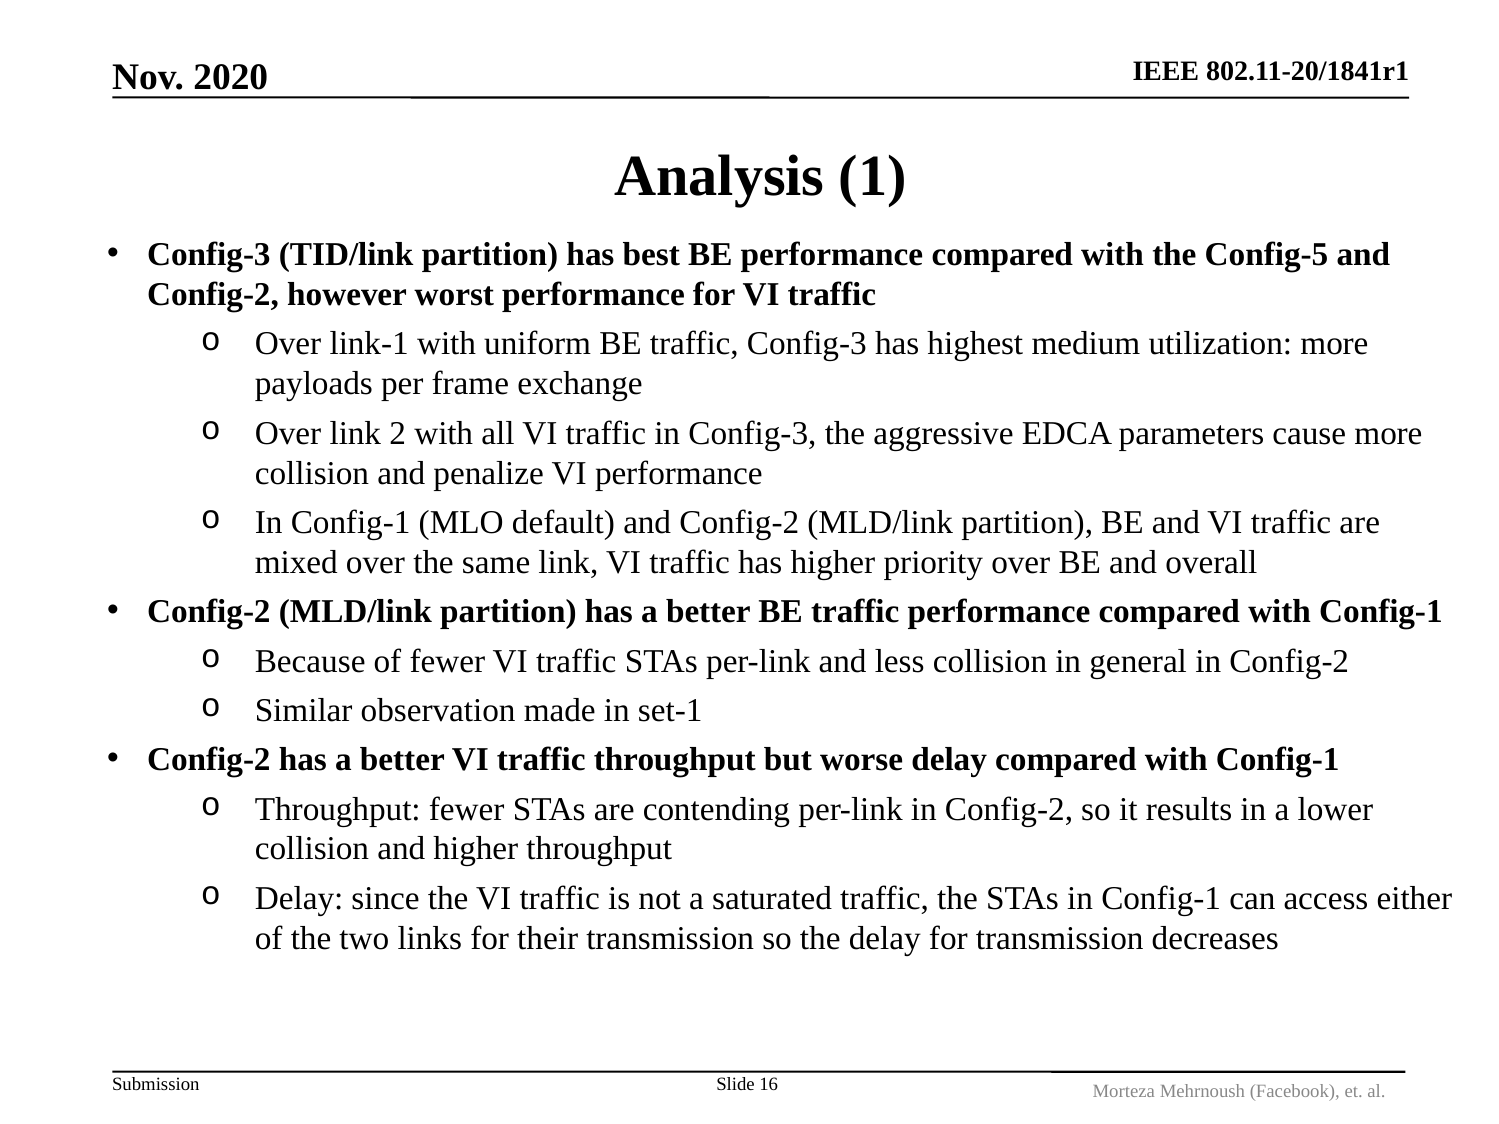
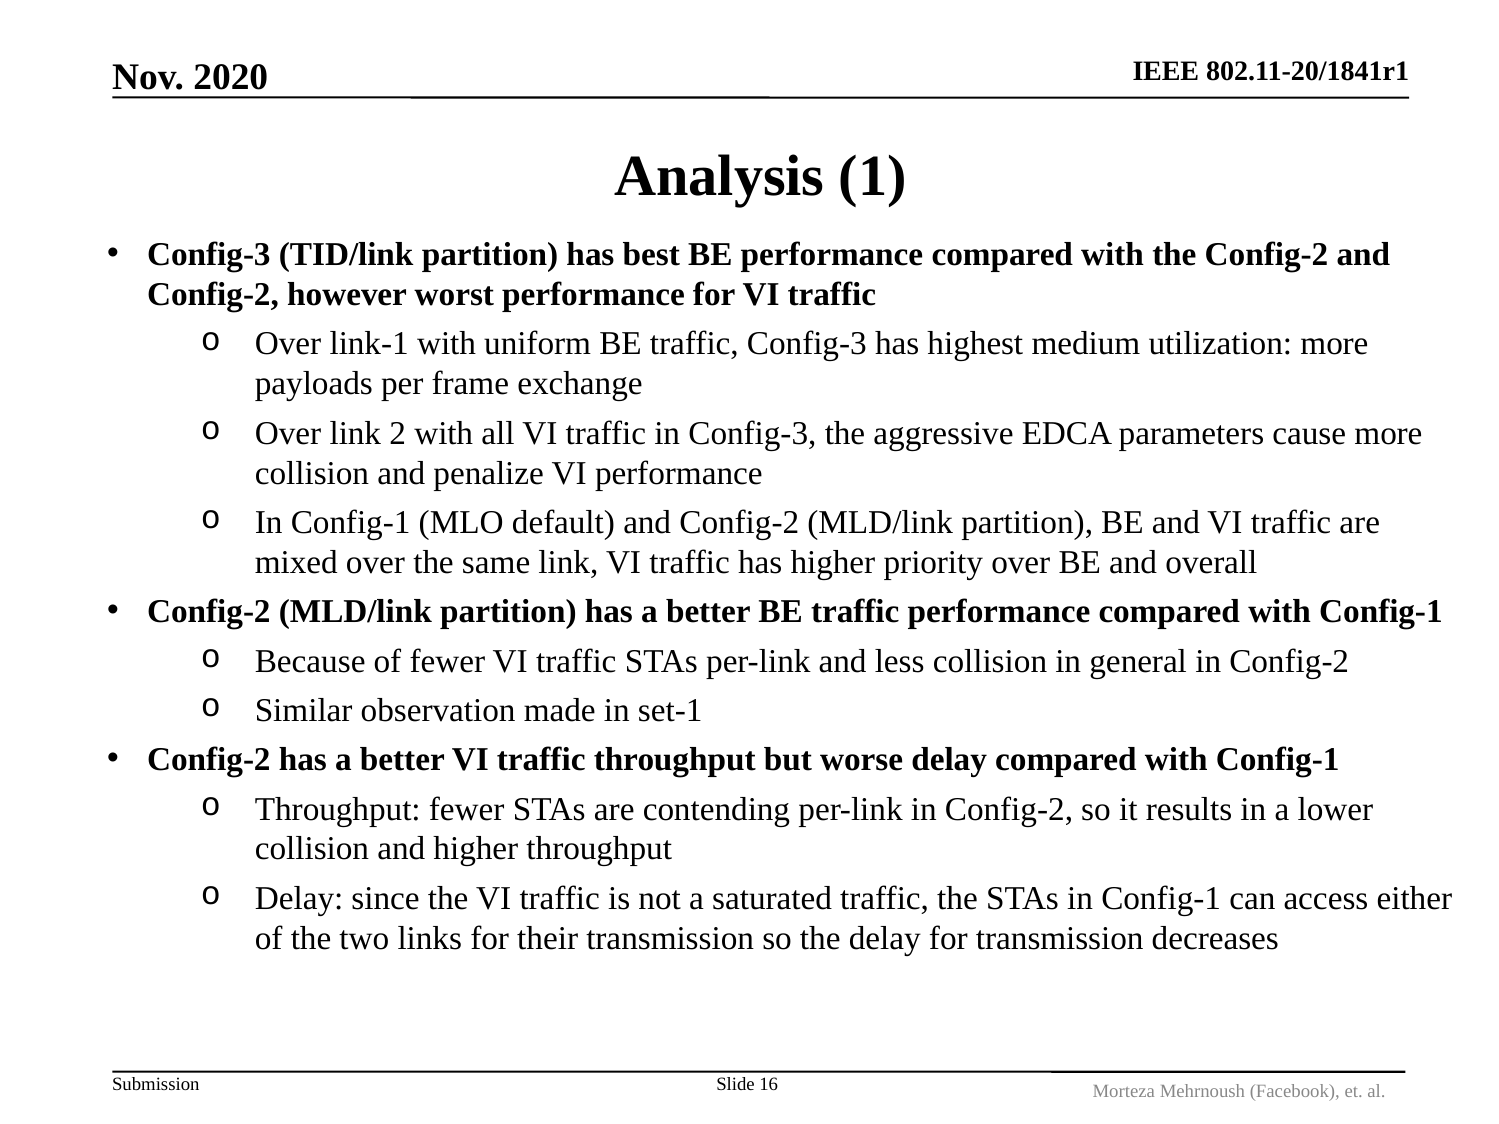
the Config-5: Config-5 -> Config-2
